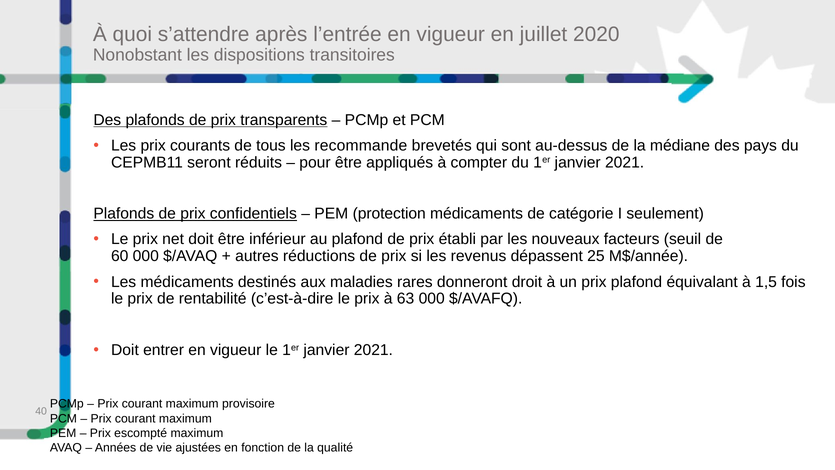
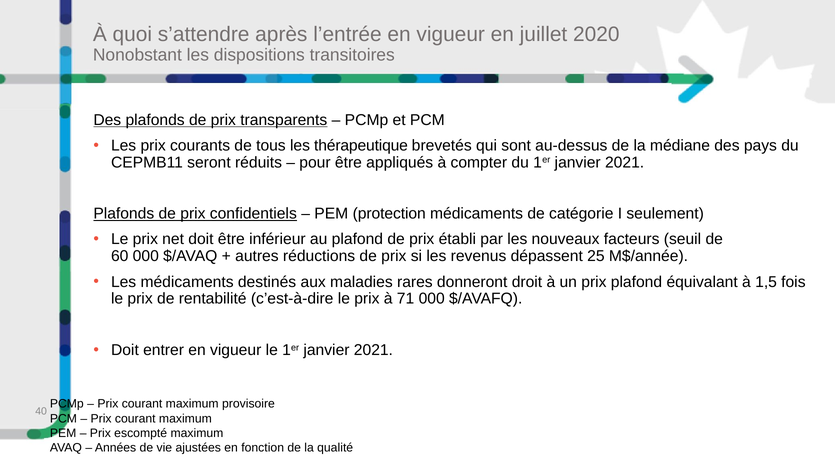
recommande: recommande -> thérapeutique
63: 63 -> 71
